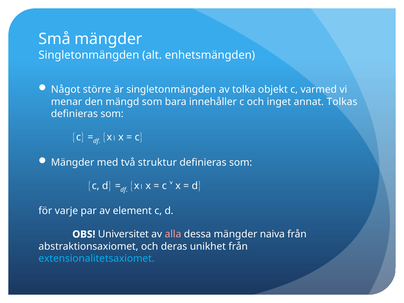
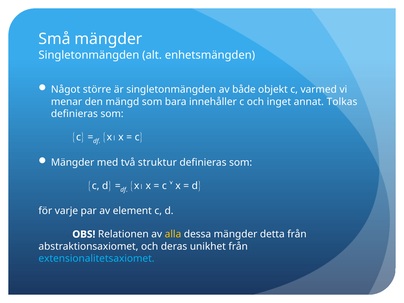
tolka: tolka -> både
Universitet: Universitet -> Relationen
alla colour: pink -> yellow
naiva: naiva -> detta
